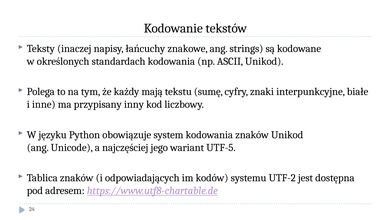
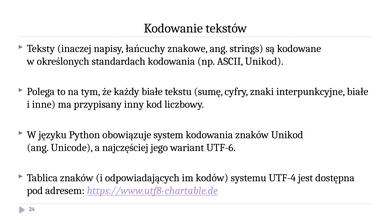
każdy mają: mają -> białe
UTF-5: UTF-5 -> UTF-6
UTF-2: UTF-2 -> UTF-4
